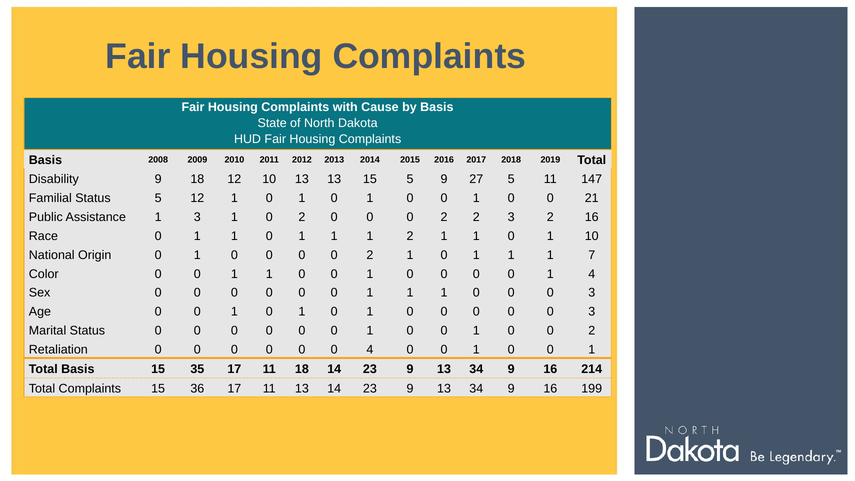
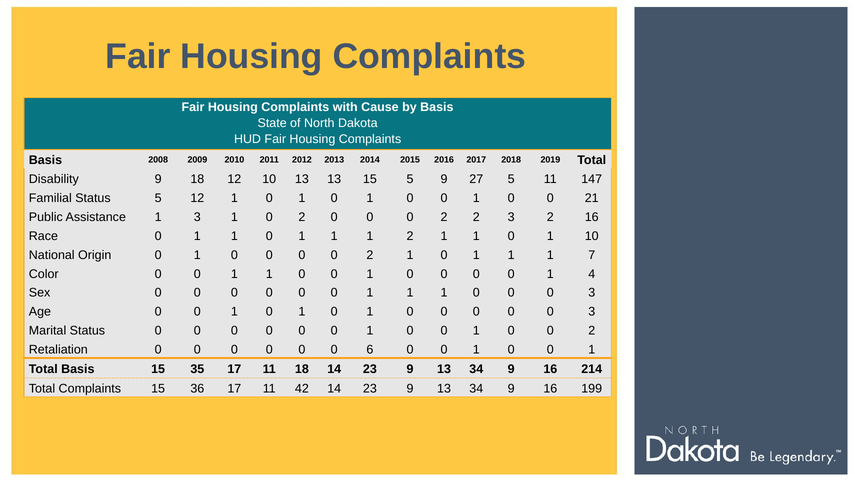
0 4: 4 -> 6
11 13: 13 -> 42
